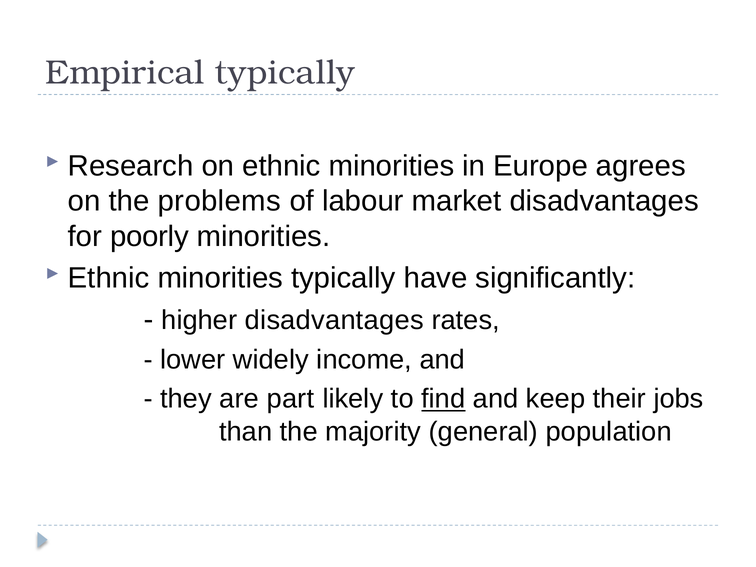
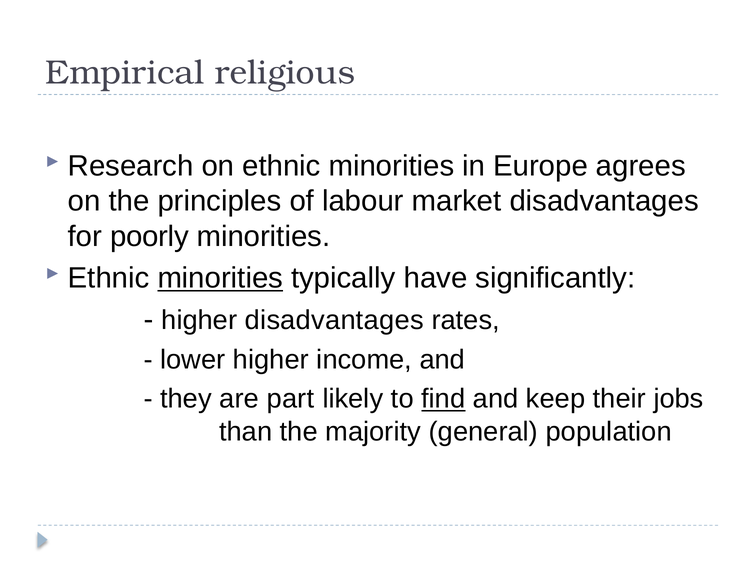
Empirical typically: typically -> religious
problems: problems -> principles
minorities at (220, 278) underline: none -> present
lower widely: widely -> higher
